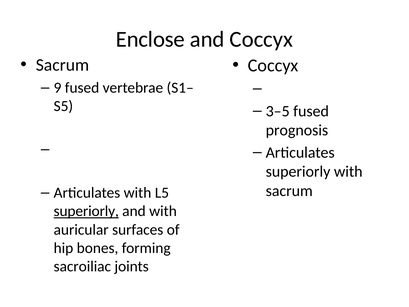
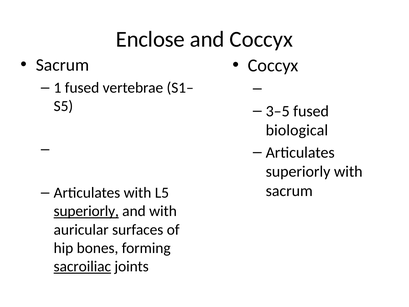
9: 9 -> 1
prognosis: prognosis -> biological
sacroiliac underline: none -> present
